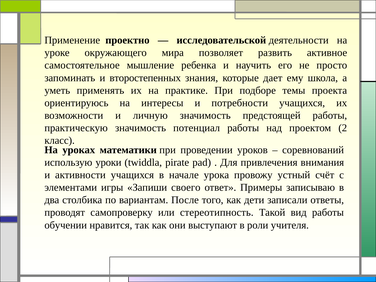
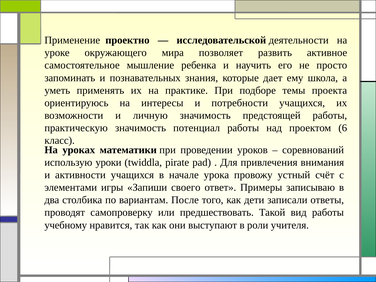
второстепенных: второстепенных -> познавательных
2: 2 -> 6
стереотипность: стереотипность -> предшествовать
обучении: обучении -> учебному
